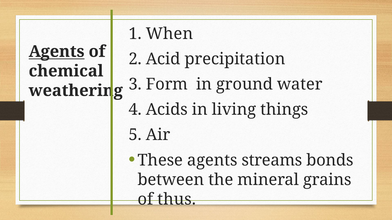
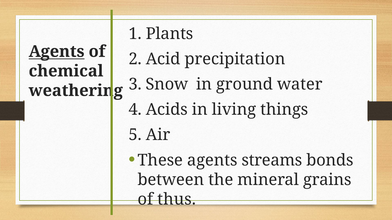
When: When -> Plants
Form: Form -> Snow
